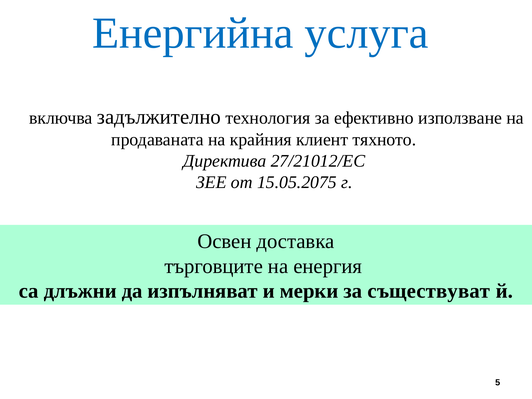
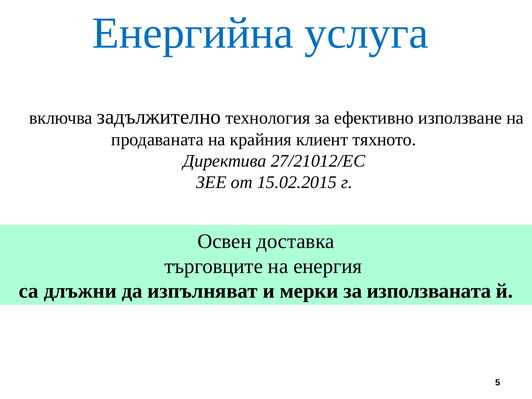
15.05.2075: 15.05.2075 -> 15.02.2015
съществуват: съществуват -> използваната
